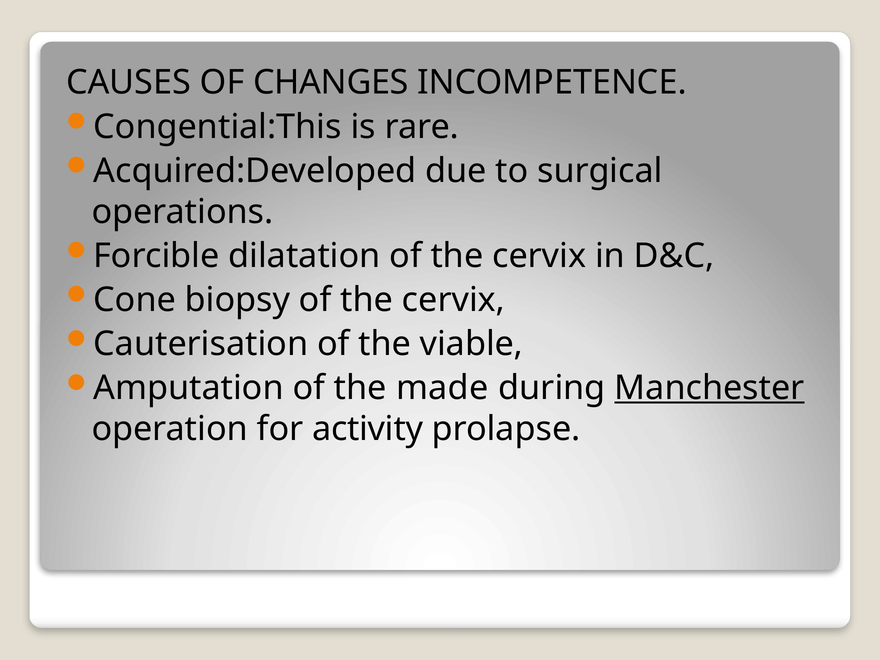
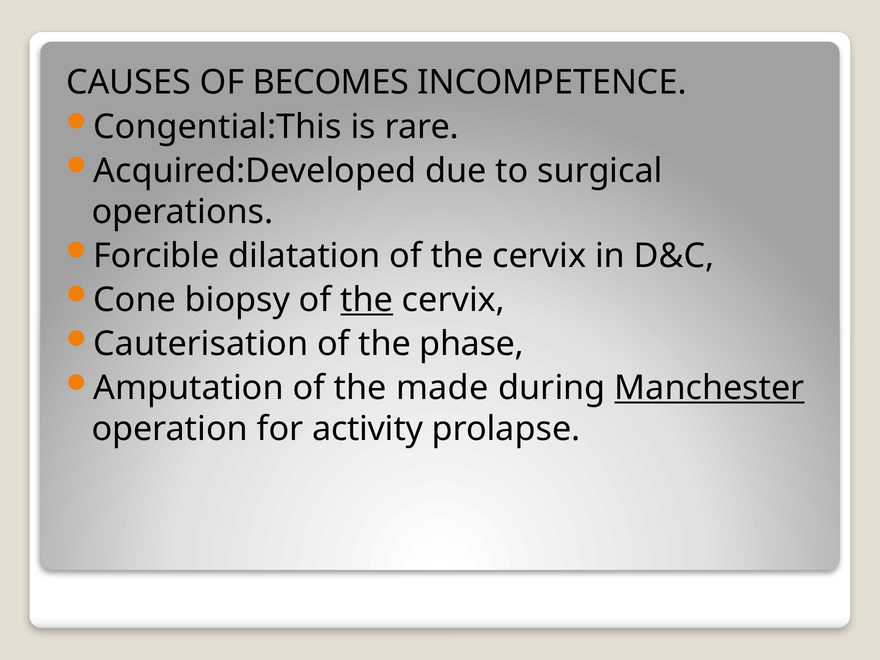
CHANGES: CHANGES -> BECOMES
the at (367, 300) underline: none -> present
viable: viable -> phase
